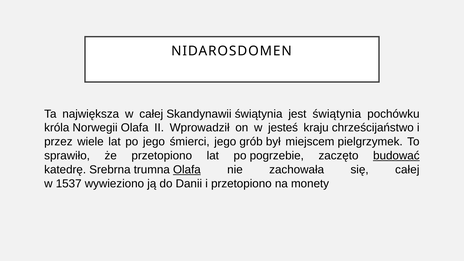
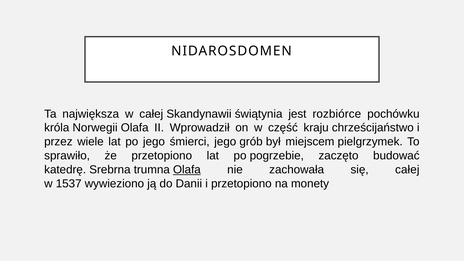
jest świątynia: świątynia -> rozbiórce
jesteś: jesteś -> część
budować underline: present -> none
